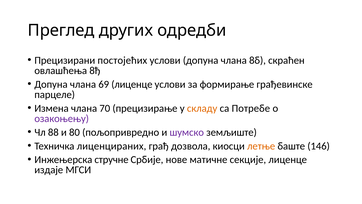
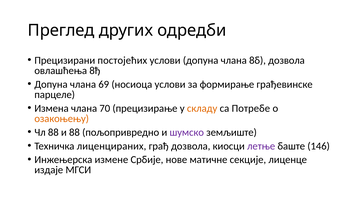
8б скраћен: скраћен -> дозвола
69 лиценце: лиценце -> носиоца
озакоњењу colour: purple -> orange
и 80: 80 -> 88
летње colour: orange -> purple
стручне: стручне -> измене
